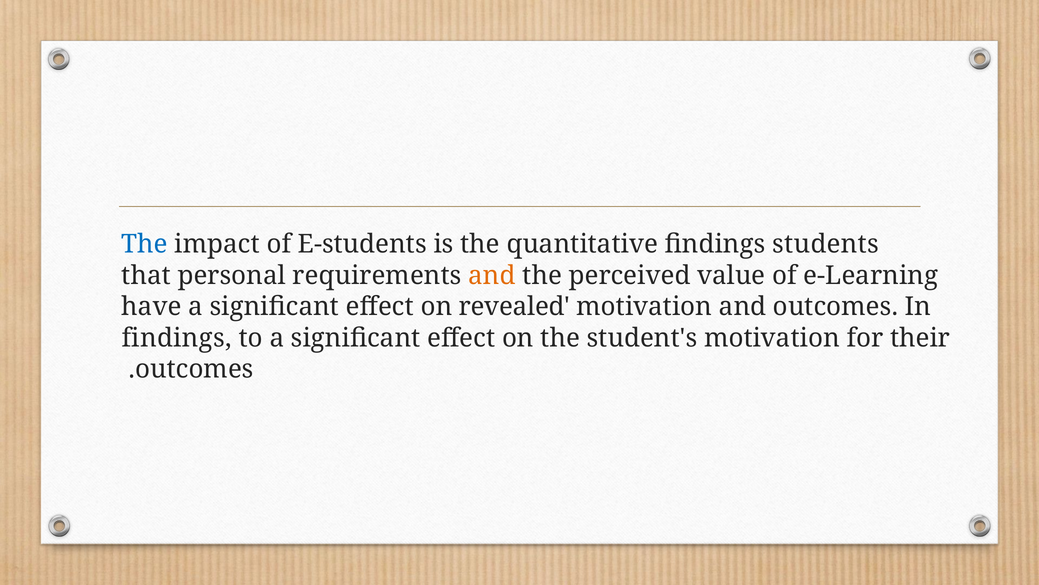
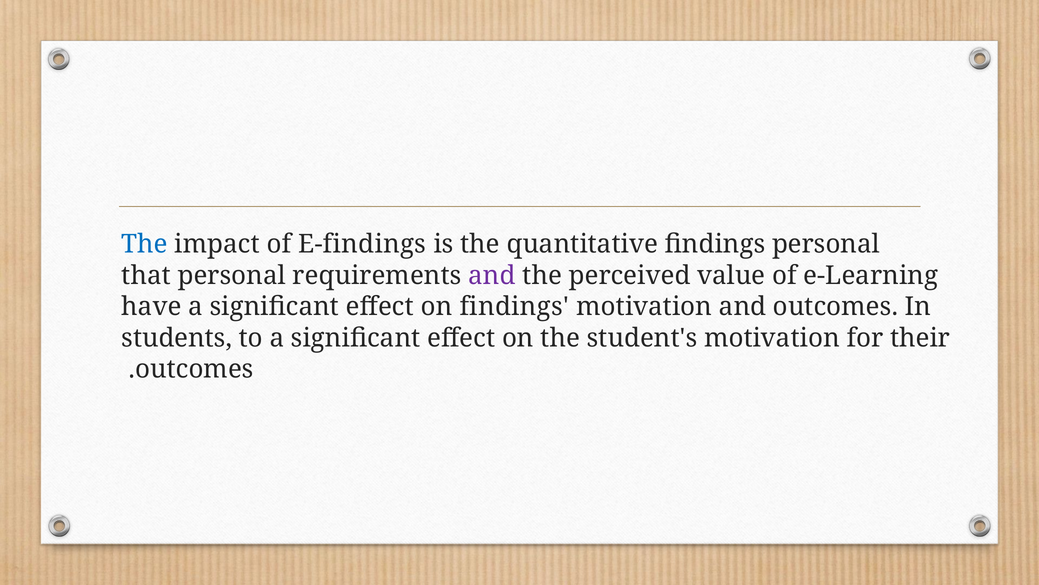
E-students: E-students -> E-findings
findings students: students -> personal
and at (492, 275) colour: orange -> purple
on revealed: revealed -> findings
findings at (177, 338): findings -> students
